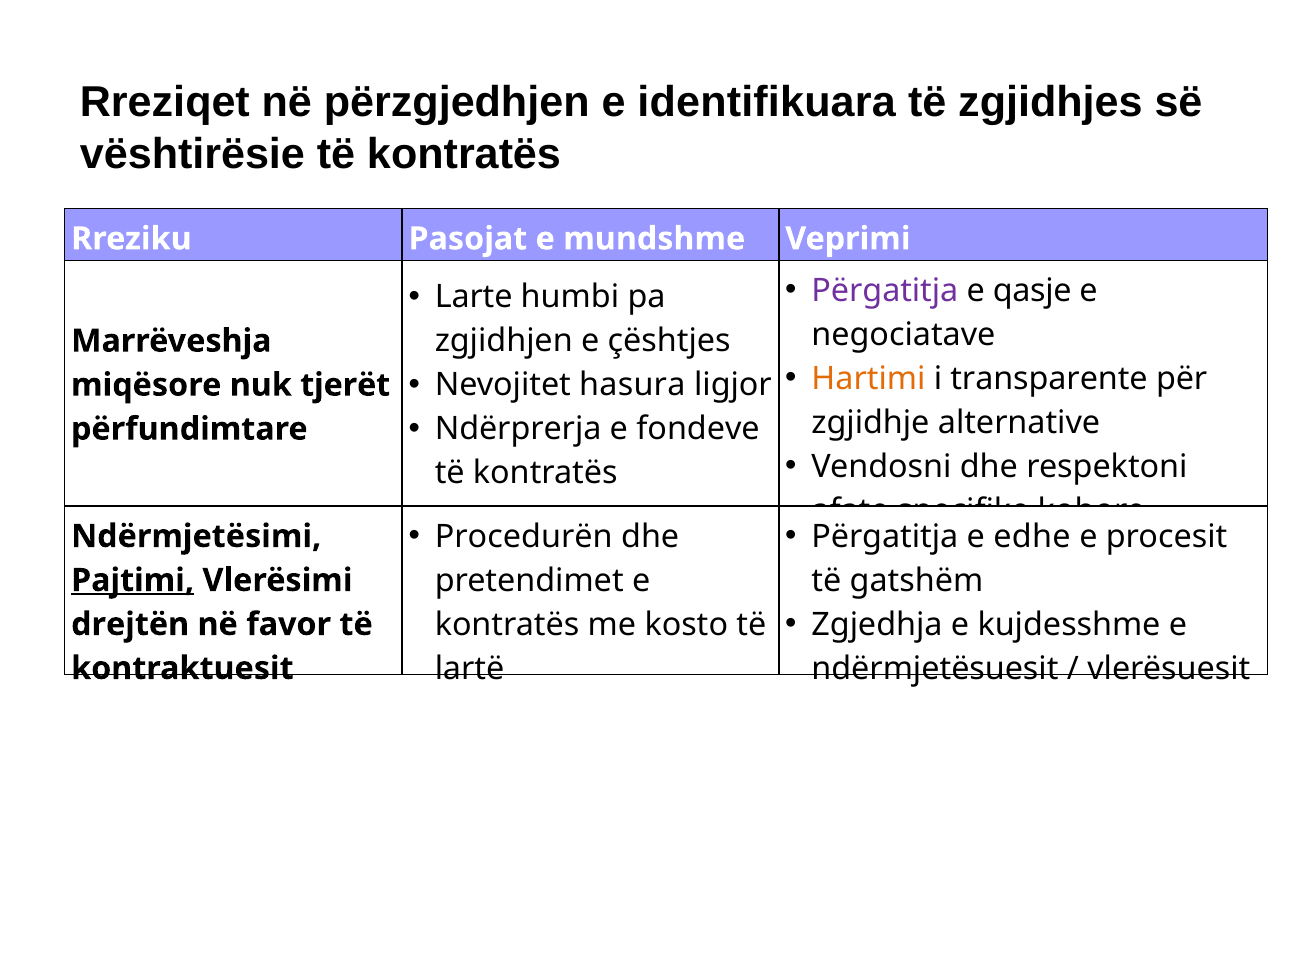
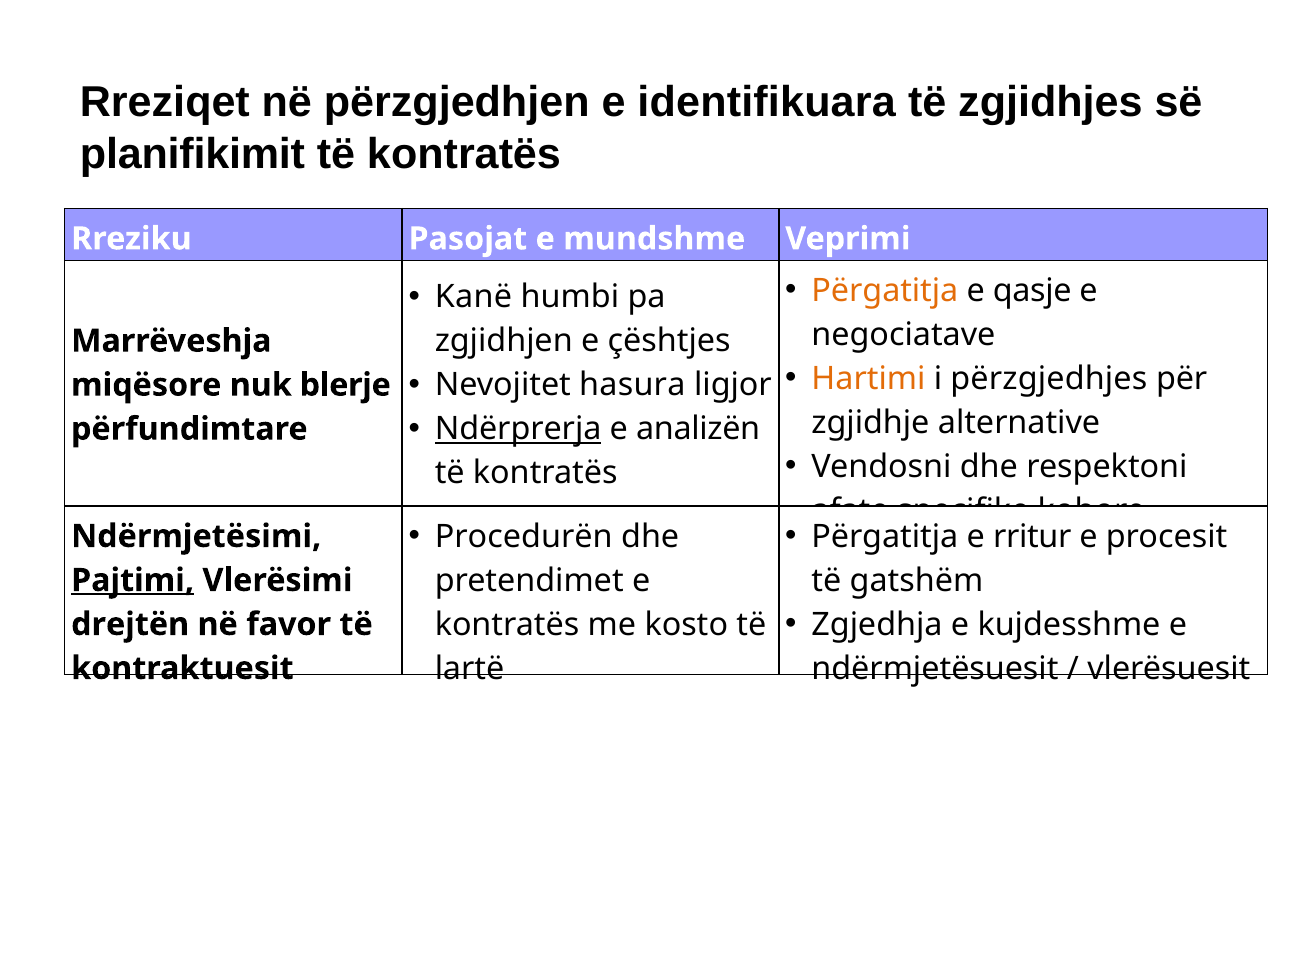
vështirësie: vështirësie -> planifikimit
Përgatitja at (885, 290) colour: purple -> orange
Larte: Larte -> Kanë
transparente: transparente -> përzgjedhjes
tjerët: tjerët -> blerje
Ndërprerja underline: none -> present
fondeve: fondeve -> analizën
edhe: edhe -> rritur
